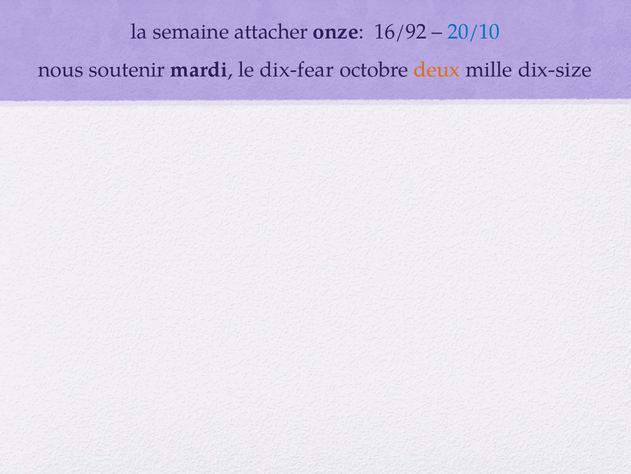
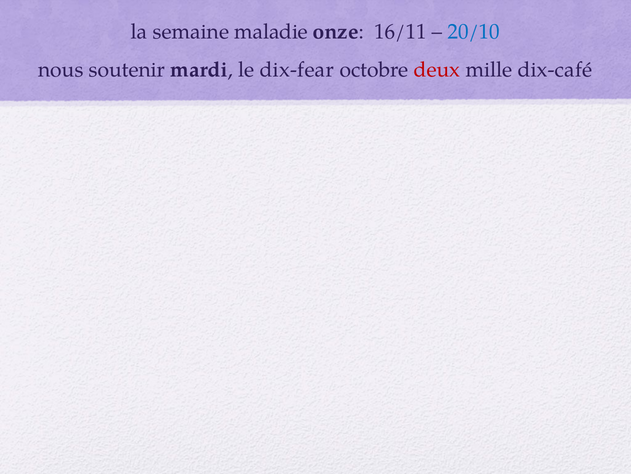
attacher: attacher -> maladie
16/92: 16/92 -> 16/11
deux colour: orange -> red
dix-size: dix-size -> dix-café
